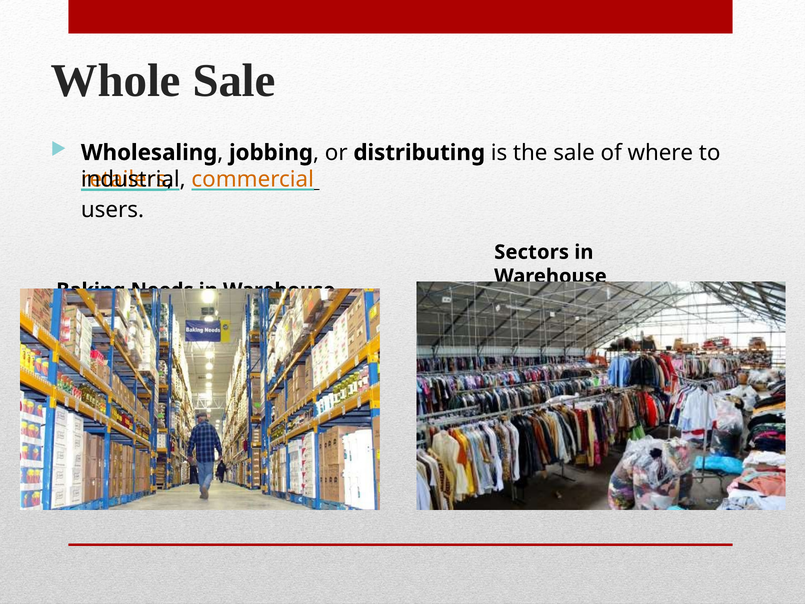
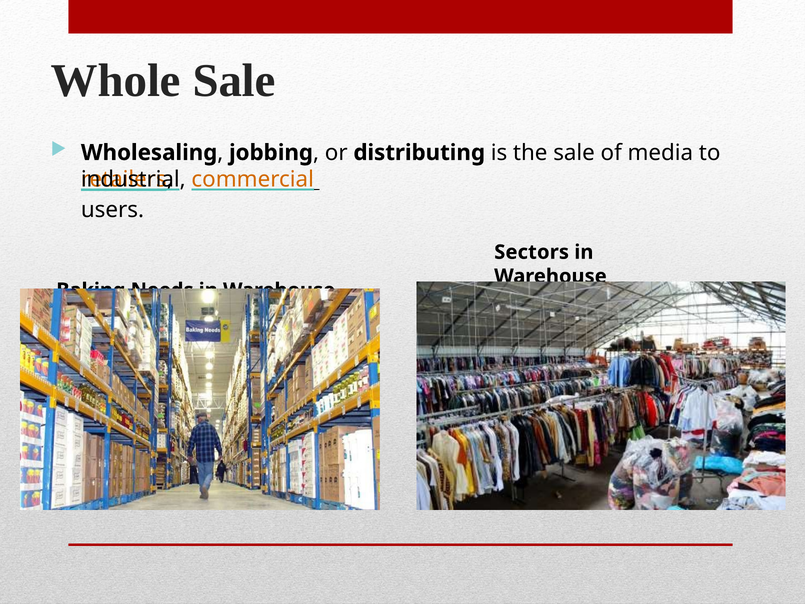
where: where -> media
